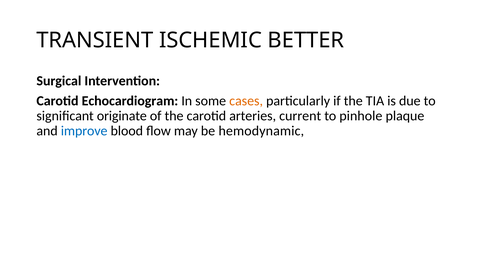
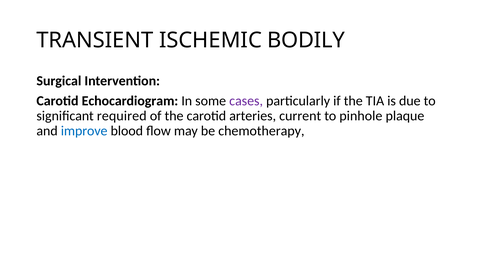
BETTER: BETTER -> BODILY
cases colour: orange -> purple
originate: originate -> required
hemodynamic: hemodynamic -> chemotherapy
